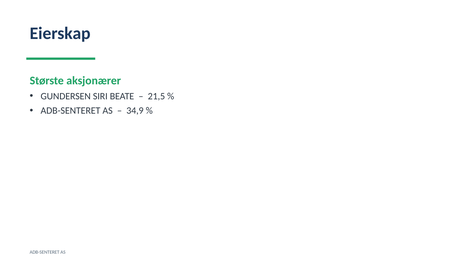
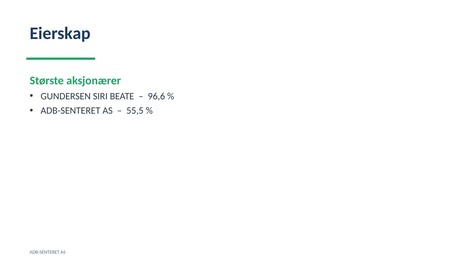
21,5: 21,5 -> 96,6
34,9: 34,9 -> 55,5
